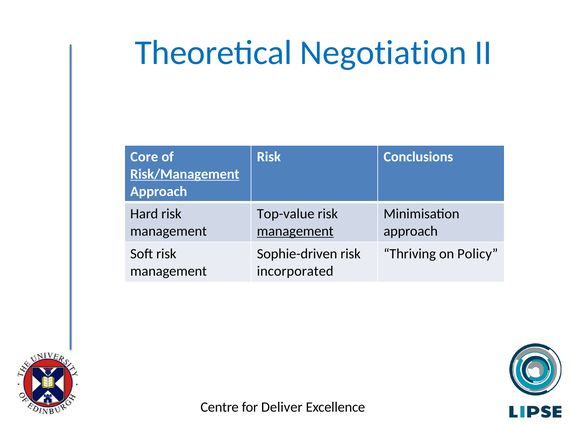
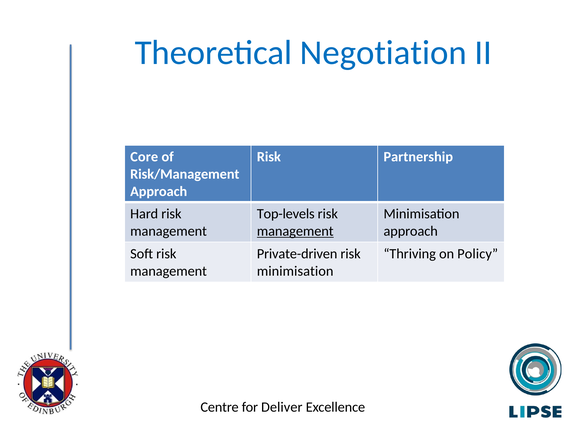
Conclusions: Conclusions -> Partnership
Risk/Management underline: present -> none
Top-value: Top-value -> Top-levels
Sophie-driven: Sophie-driven -> Private-driven
incorporated at (295, 271): incorporated -> minimisation
